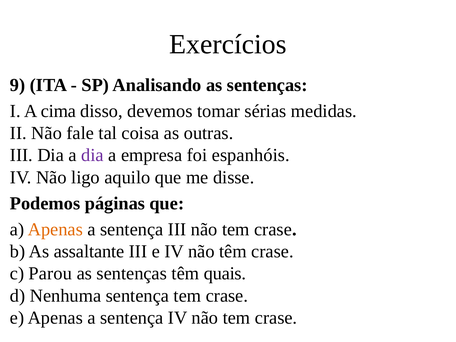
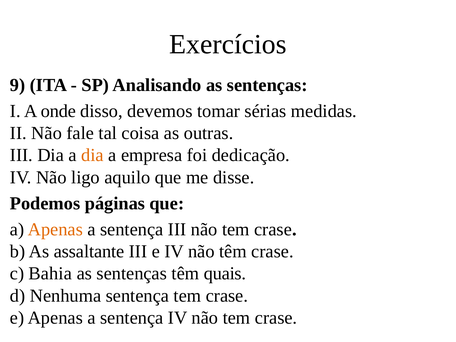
cima: cima -> onde
dia at (92, 155) colour: purple -> orange
espanhóis: espanhóis -> dedicação
Parou: Parou -> Bahia
